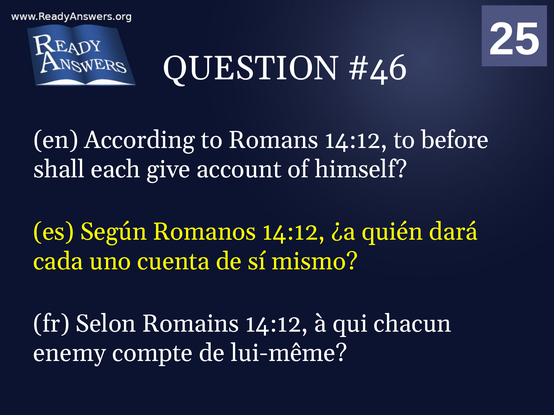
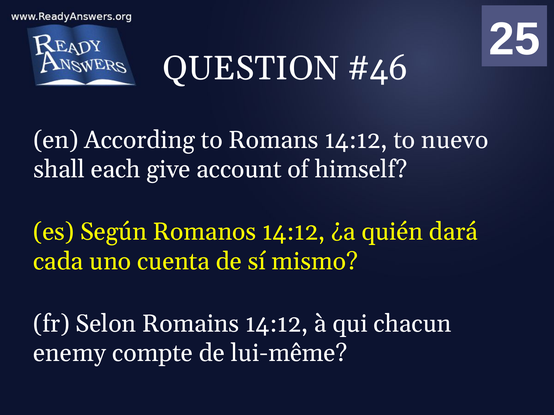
before: before -> nuevo
